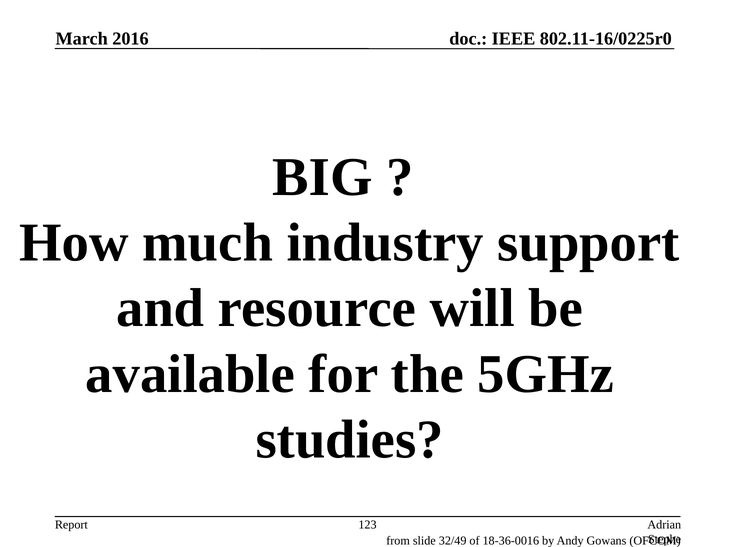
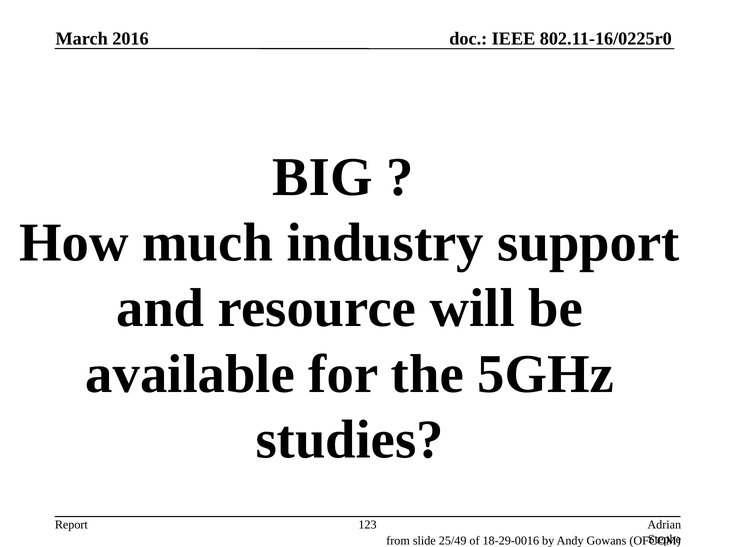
32/49: 32/49 -> 25/49
18-36-0016: 18-36-0016 -> 18-29-0016
